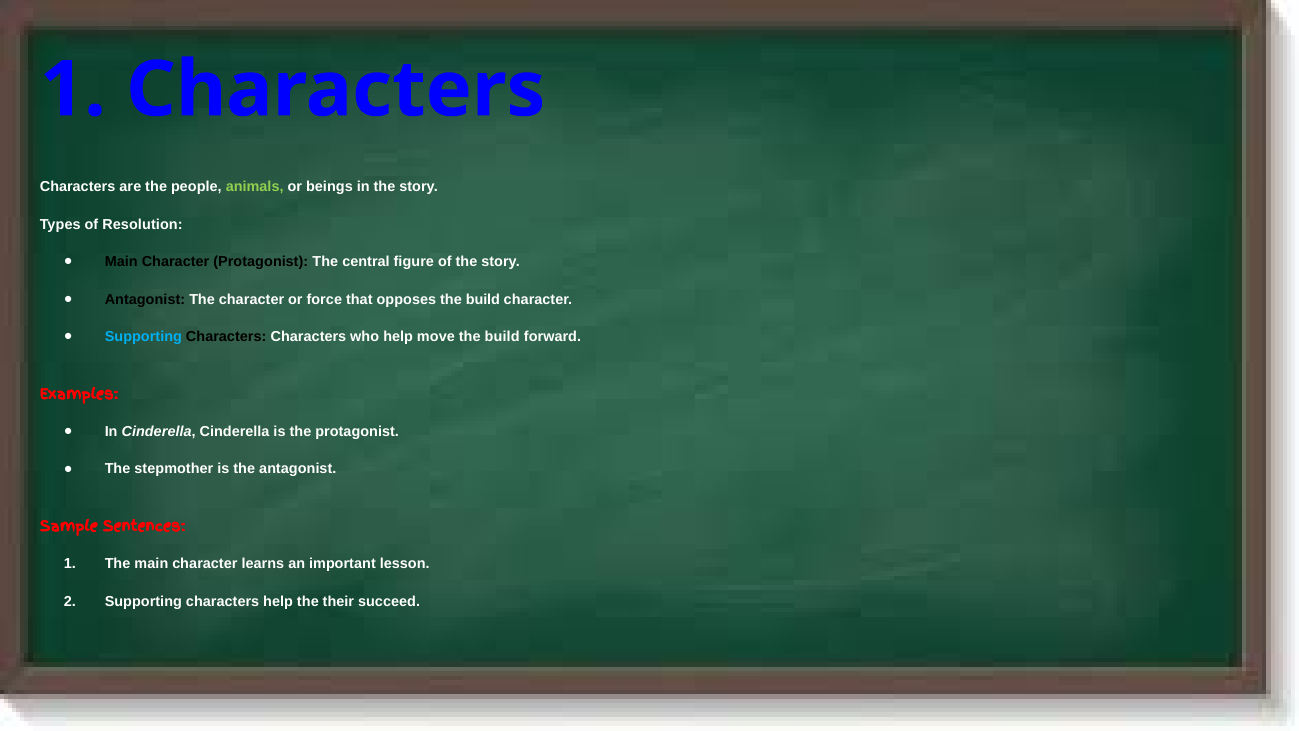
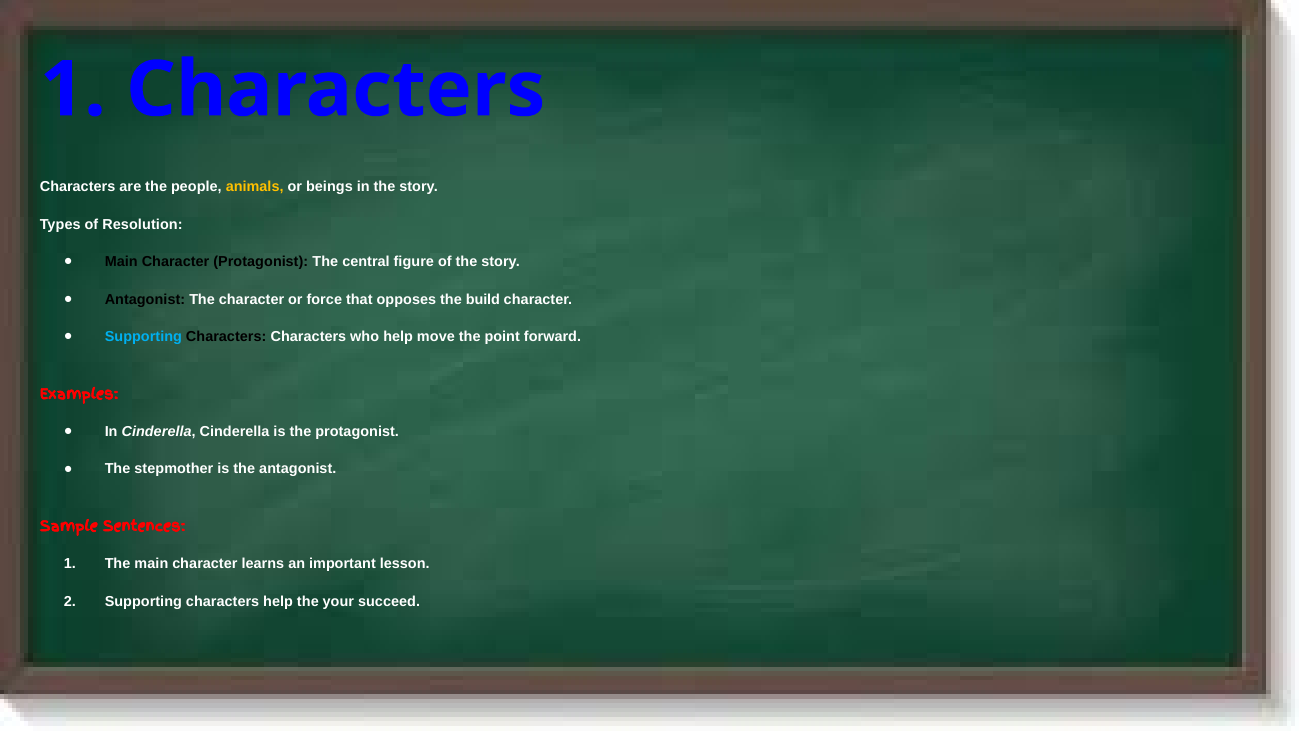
animals colour: light green -> yellow
move the build: build -> point
their: their -> your
